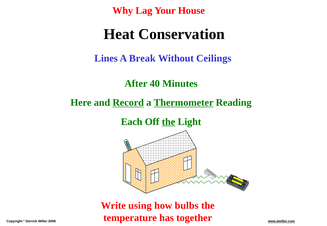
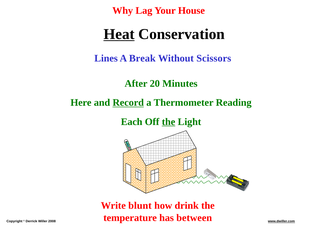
Heat underline: none -> present
Ceilings: Ceilings -> Scissors
40: 40 -> 20
Thermometer underline: present -> none
using: using -> blunt
bulbs: bulbs -> drink
together: together -> between
